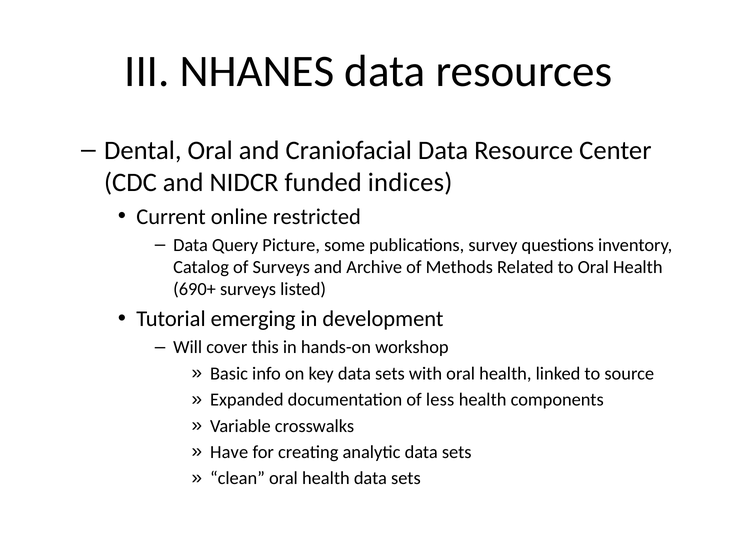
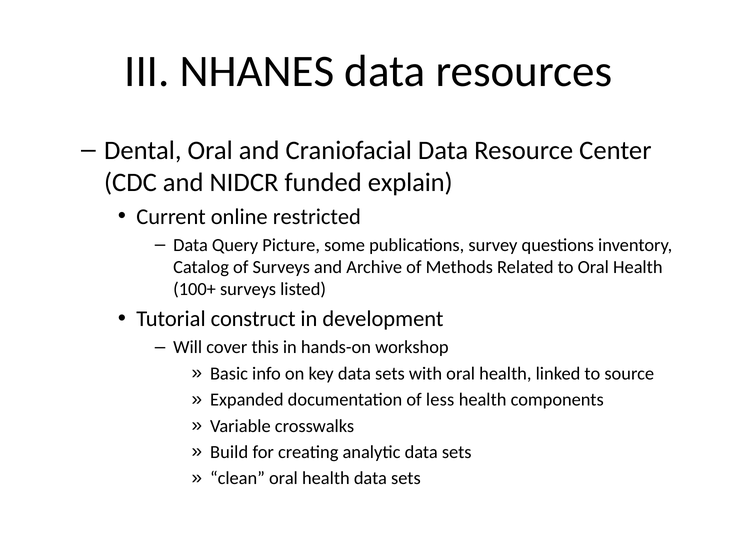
indices: indices -> explain
690+: 690+ -> 100+
emerging: emerging -> construct
Have: Have -> Build
